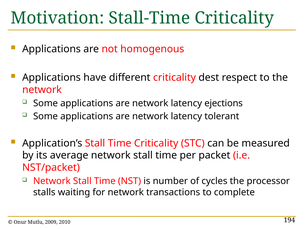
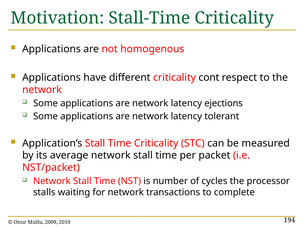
dest: dest -> cont
